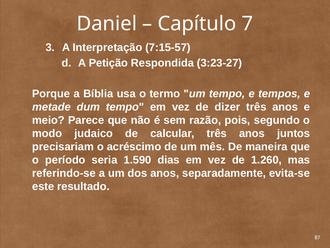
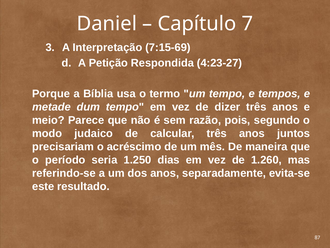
7:15-57: 7:15-57 -> 7:15-69
3:23-27: 3:23-27 -> 4:23-27
1.590: 1.590 -> 1.250
